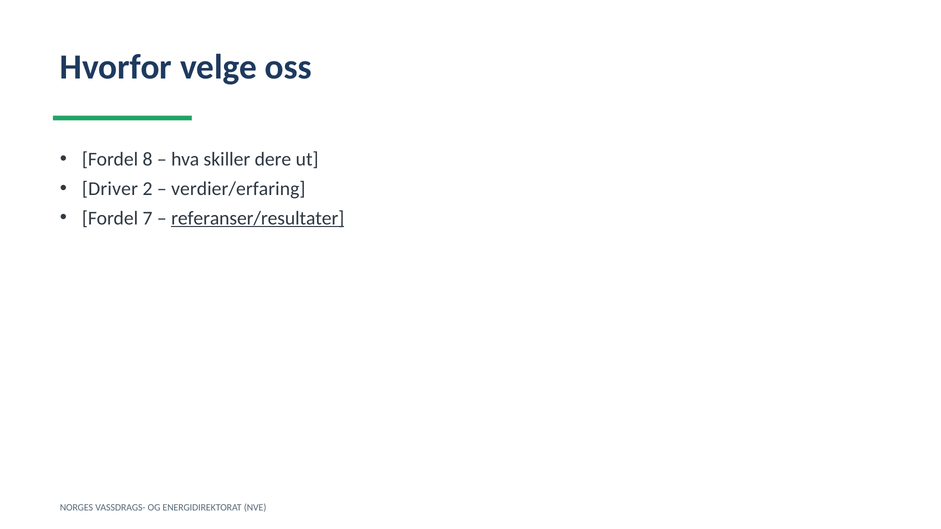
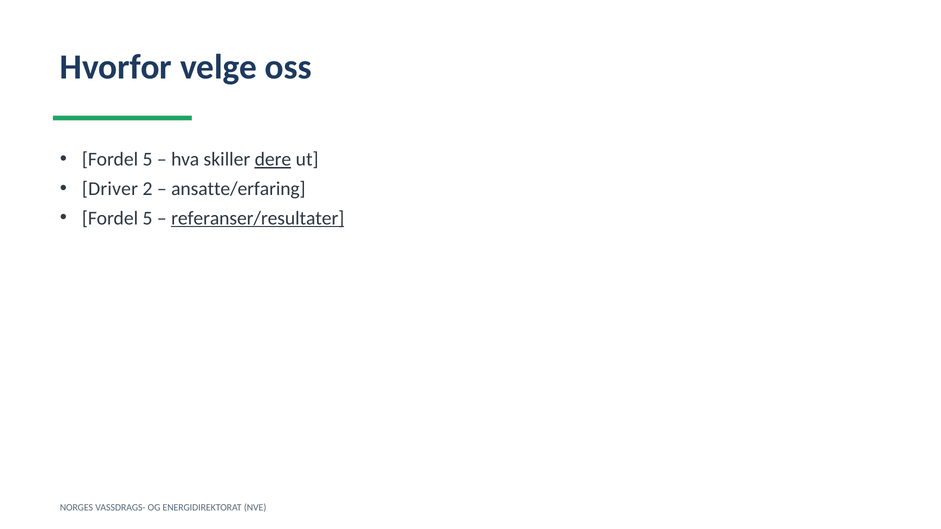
8 at (148, 159): 8 -> 5
dere underline: none -> present
verdier/erfaring: verdier/erfaring -> ansatte/erfaring
7 at (148, 218): 7 -> 5
